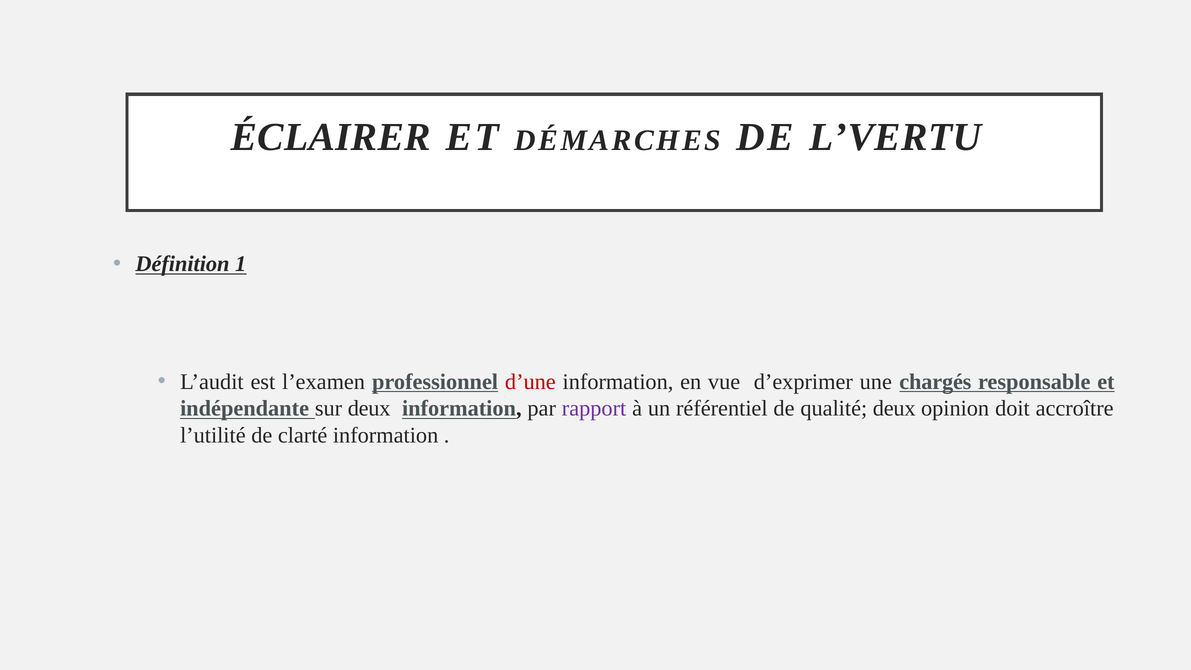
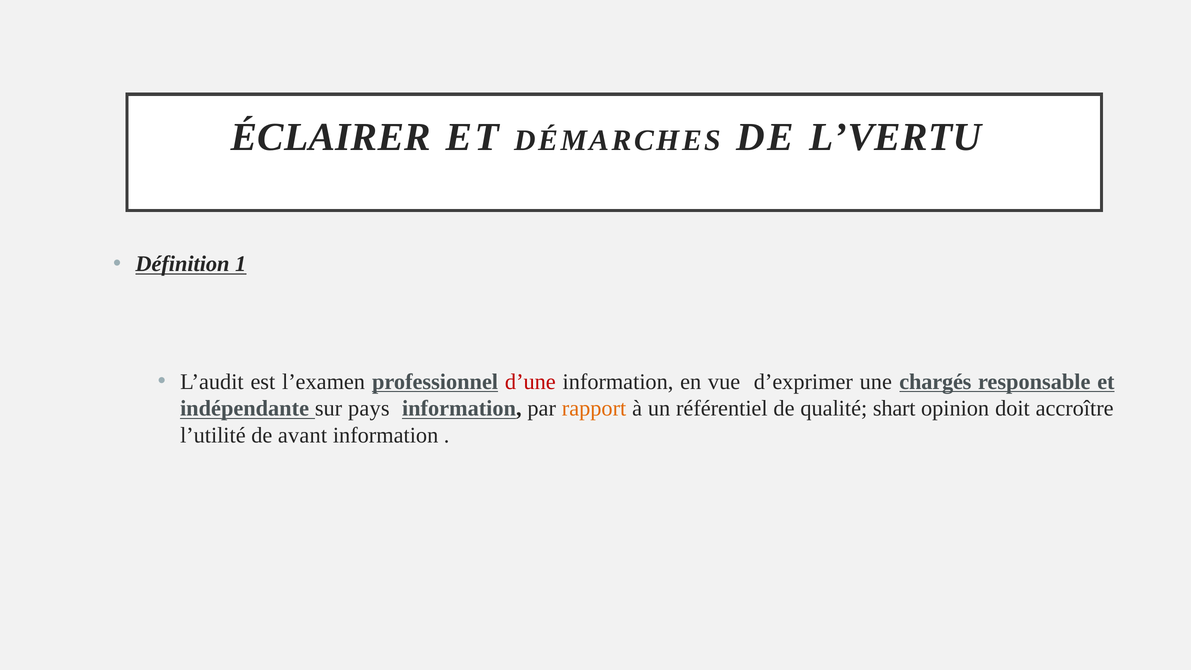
sur deux: deux -> pays
rapport colour: purple -> orange
qualité deux: deux -> shart
clarté: clarté -> avant
